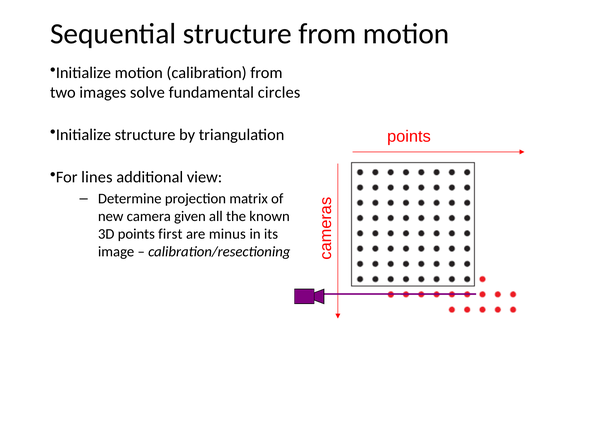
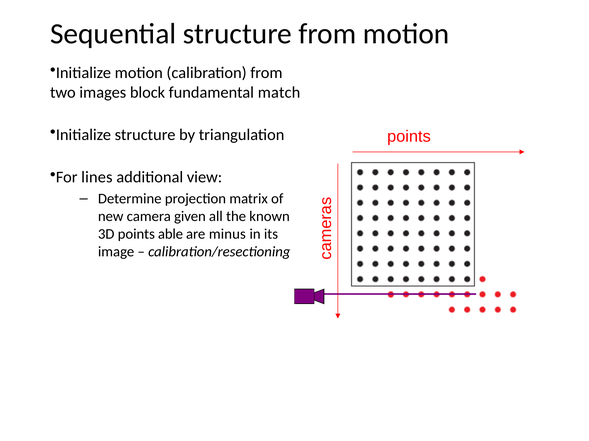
solve: solve -> block
circles: circles -> match
first: first -> able
